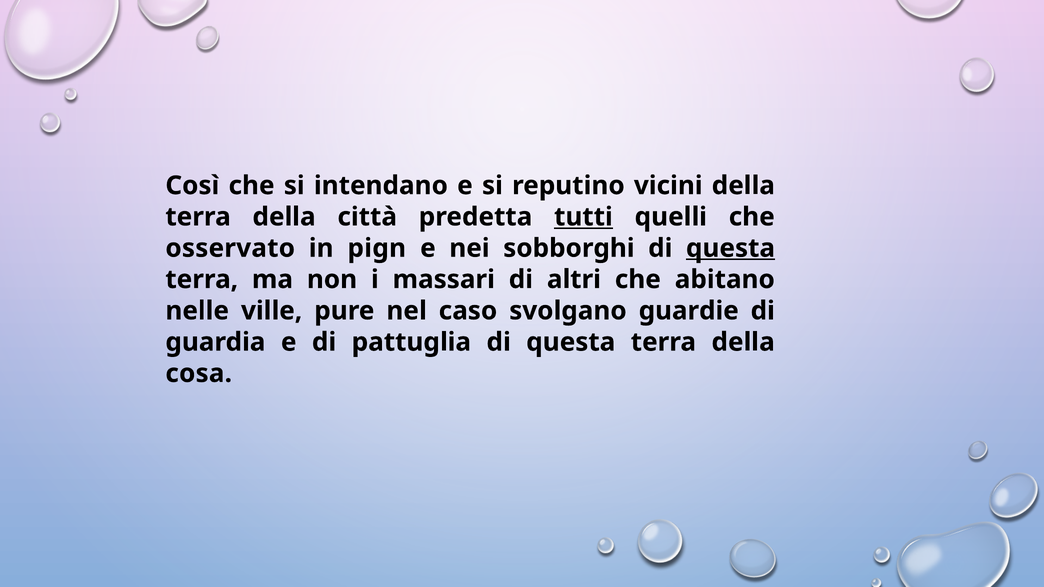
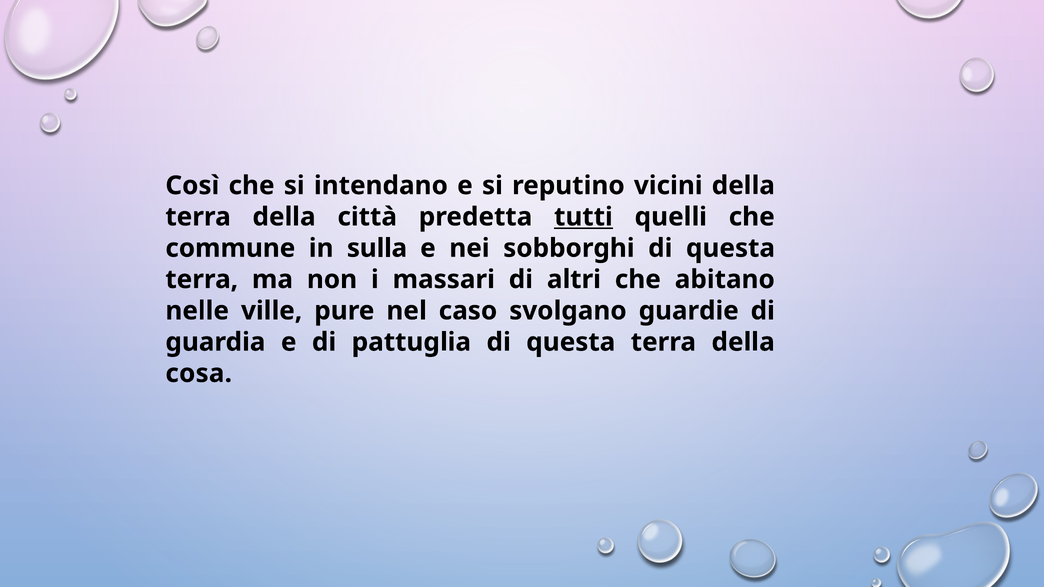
osservato: osservato -> commune
pign: pign -> sulla
questa at (730, 248) underline: present -> none
